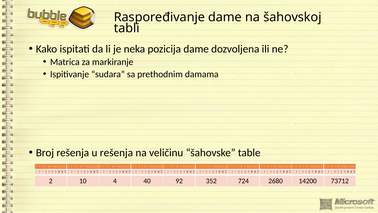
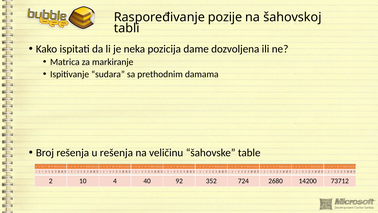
Raspoređivanje dame: dame -> pozije
